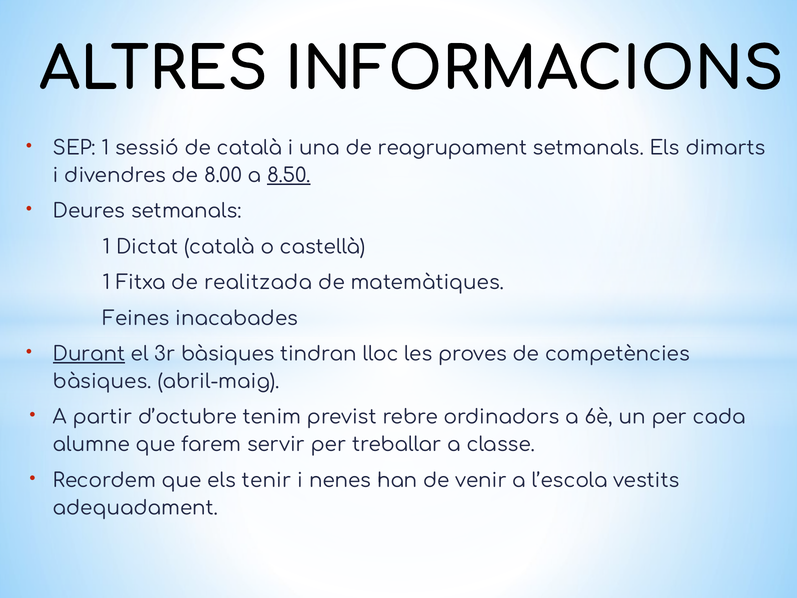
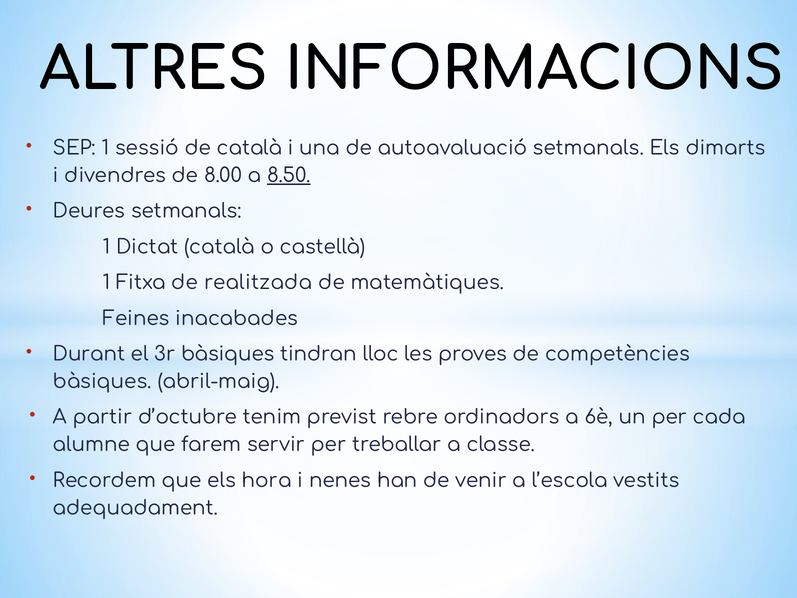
reagrupament: reagrupament -> autoavaluació
Durant underline: present -> none
tenir: tenir -> hora
